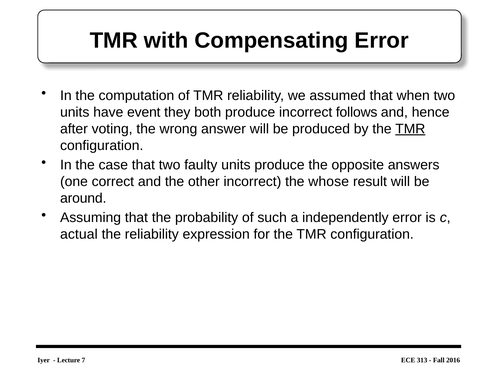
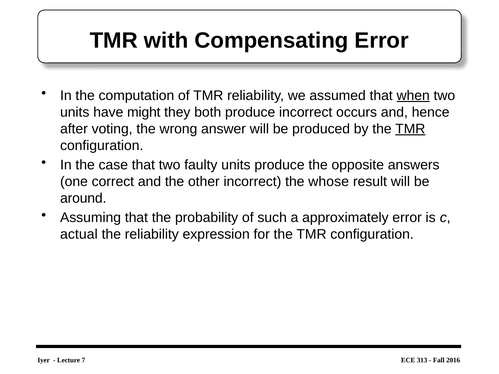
when underline: none -> present
event: event -> might
follows: follows -> occurs
independently: independently -> approximately
